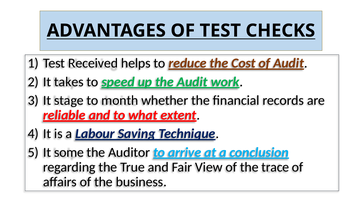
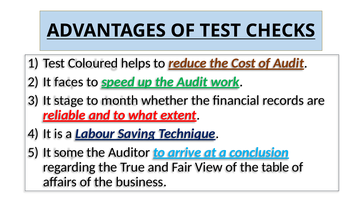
Received: Received -> Coloured
takes: takes -> faces
trace: trace -> table
